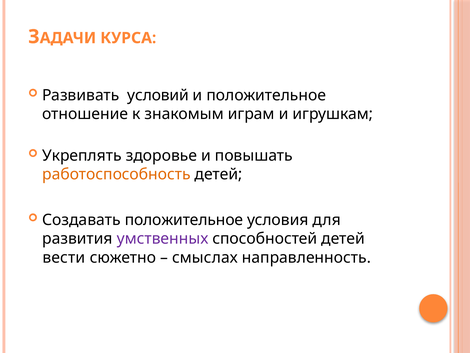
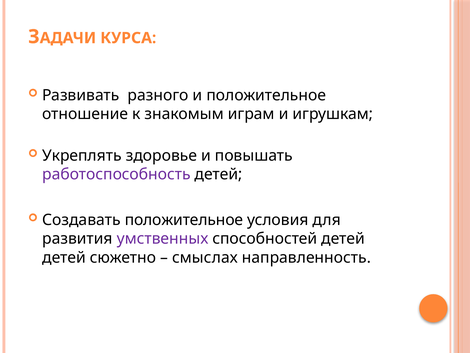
условий: условий -> разного
работоспособность colour: orange -> purple
вести at (64, 257): вести -> детей
